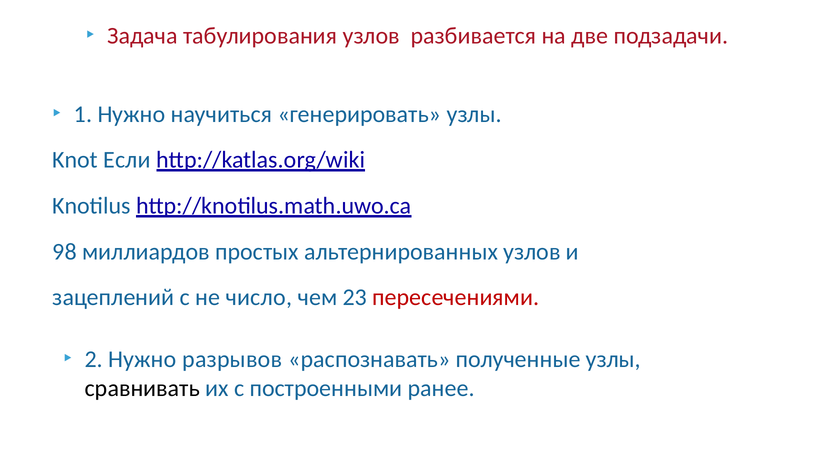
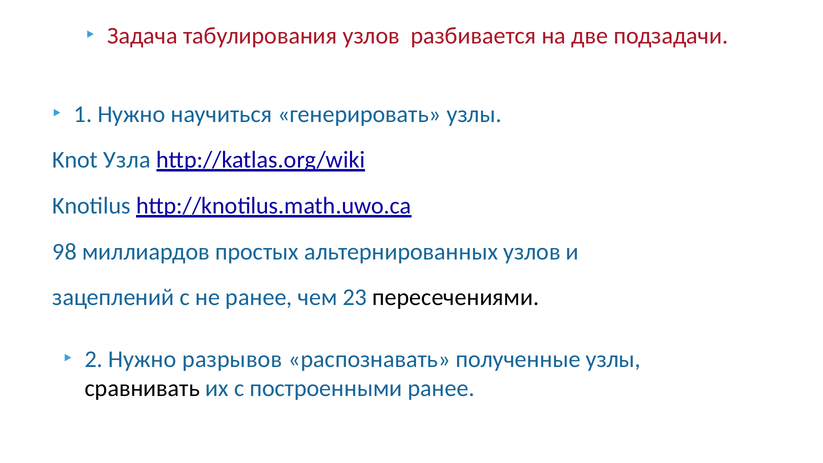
Если: Если -> Узла
не число: число -> ранее
пересечениями colour: red -> black
